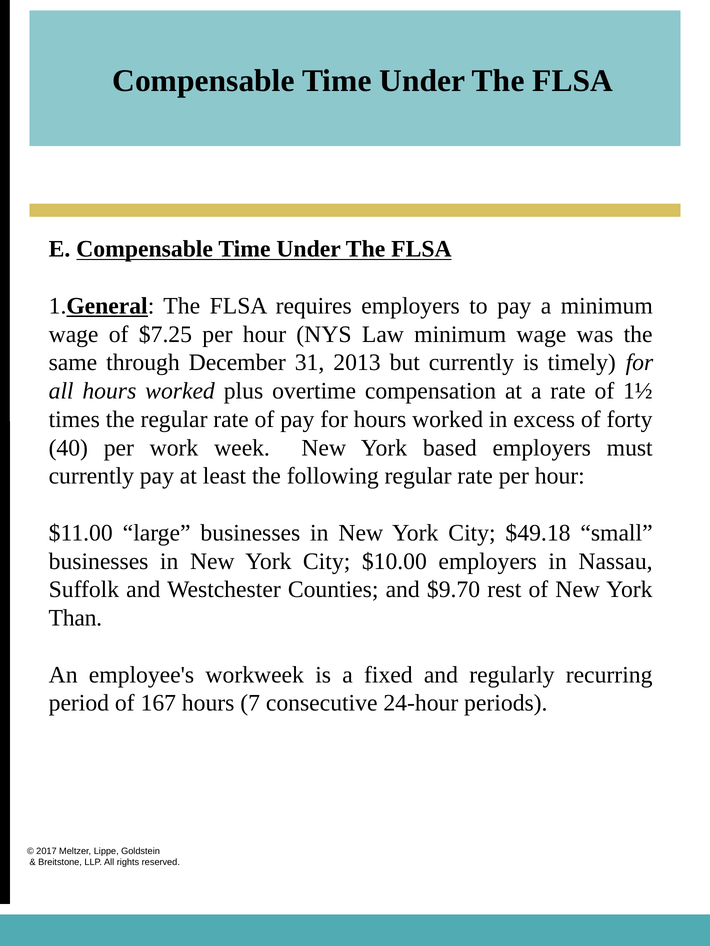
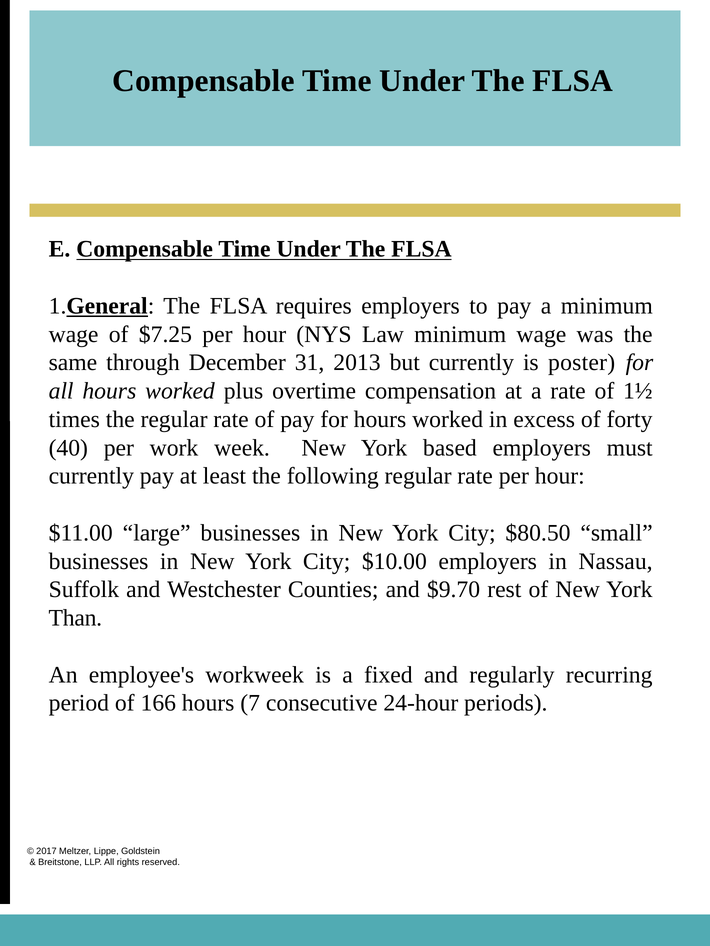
timely: timely -> poster
$49.18: $49.18 -> $80.50
167: 167 -> 166
